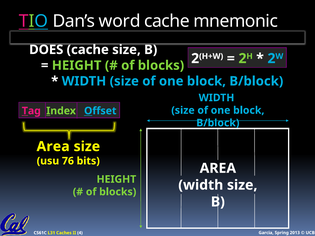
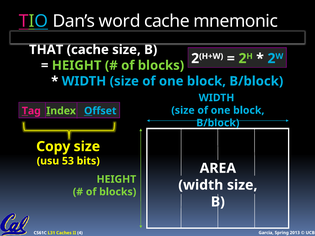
DOES: DOES -> THAT
Area at (53, 147): Area -> Copy
76: 76 -> 53
